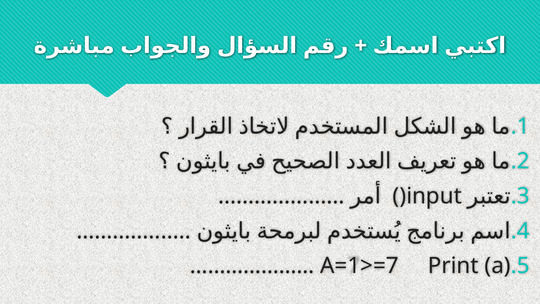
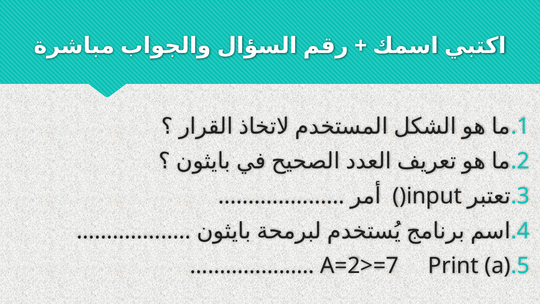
A=1>=7: A=1>=7 -> A=2>=7
